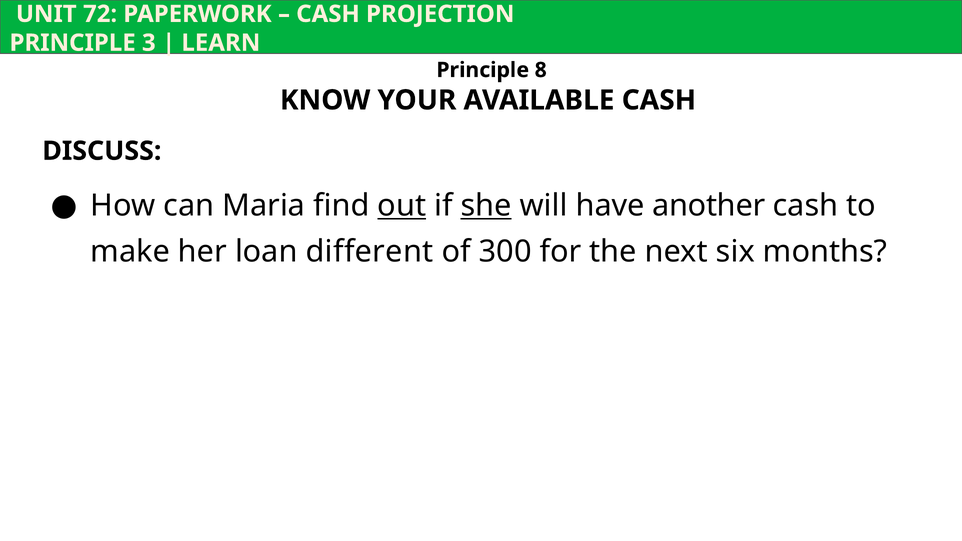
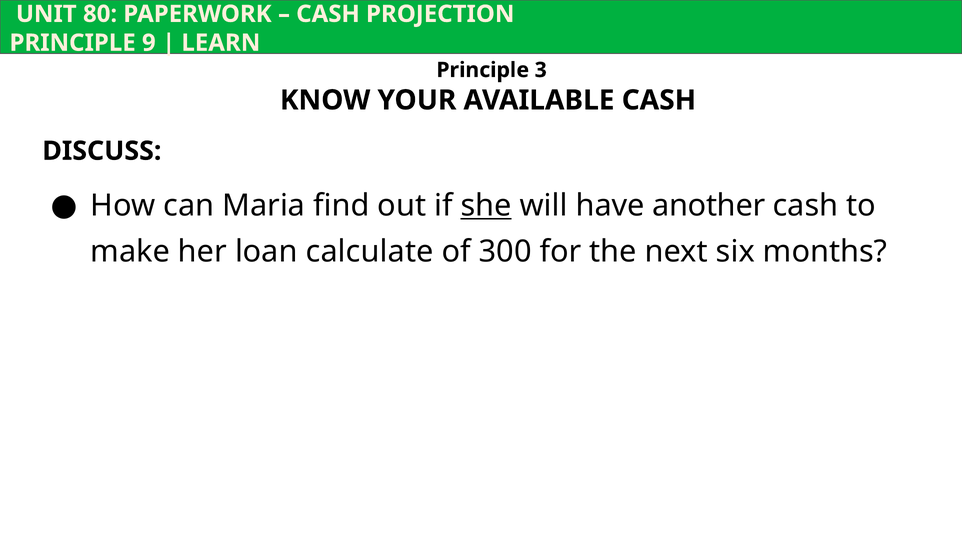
72: 72 -> 80
3: 3 -> 9
8: 8 -> 3
out underline: present -> none
different: different -> calculate
